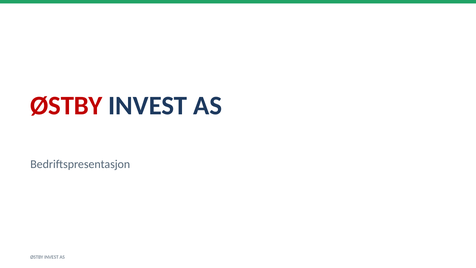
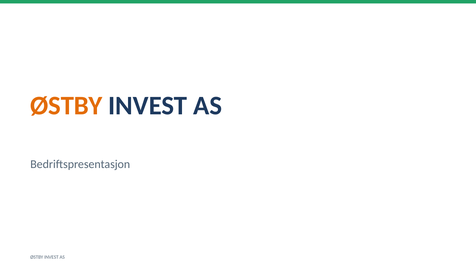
ØSTBY at (66, 106) colour: red -> orange
